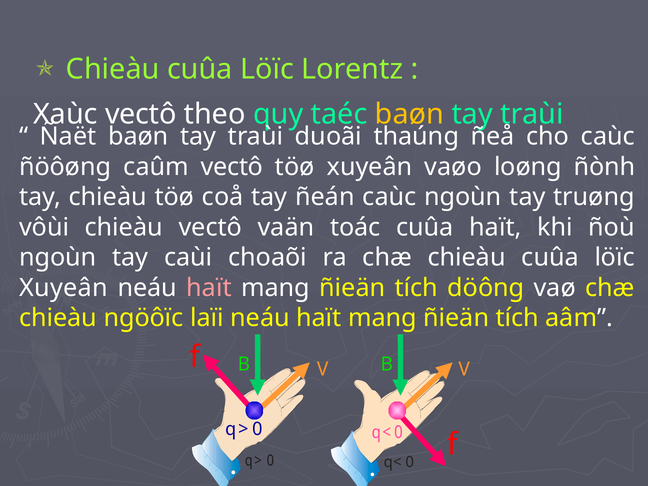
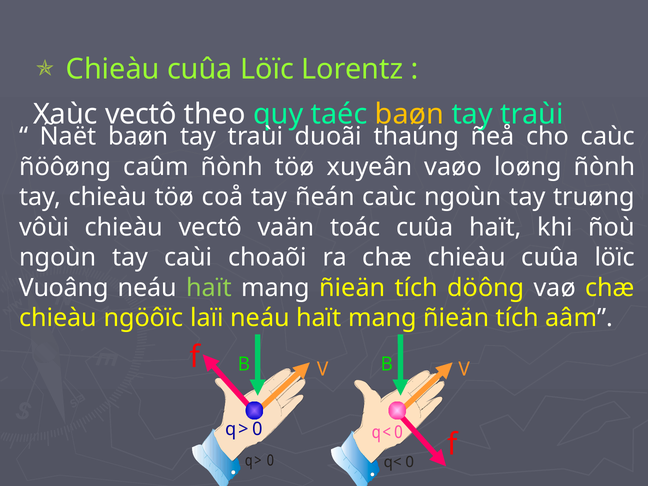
caûm vectô: vectô -> ñònh
Xuyeân at (63, 288): Xuyeân -> Vuoâng
haït at (209, 288) colour: pink -> light green
